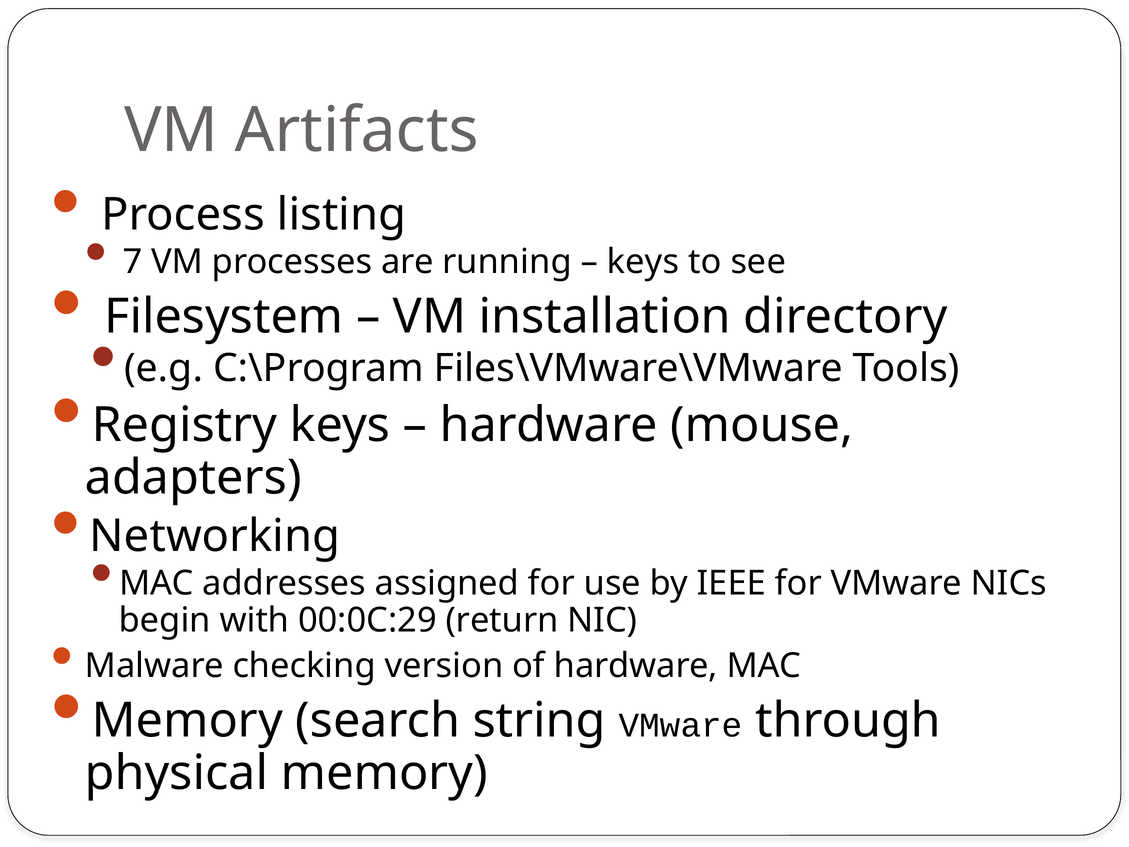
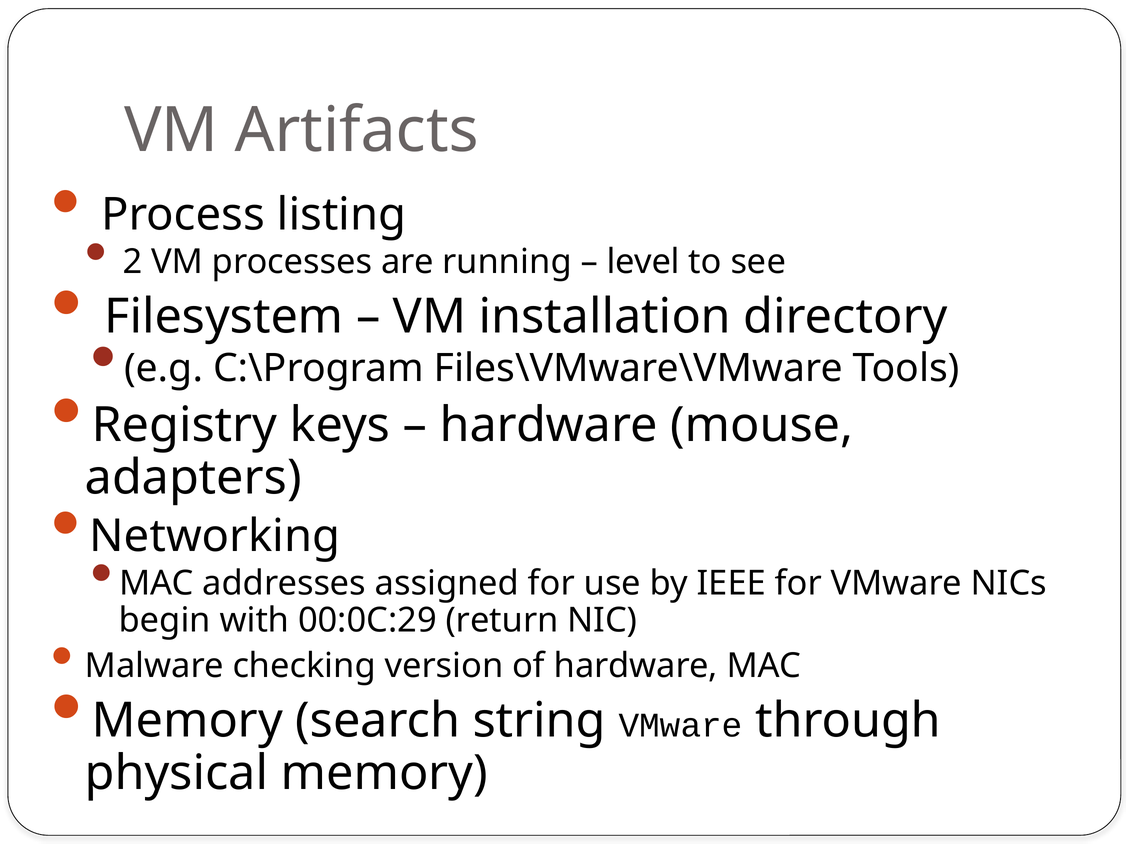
7: 7 -> 2
keys at (643, 262): keys -> level
